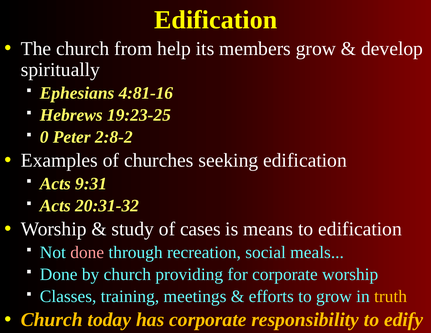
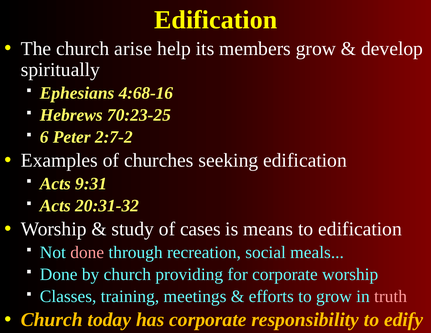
from: from -> arise
4:81-16: 4:81-16 -> 4:68-16
19:23-25: 19:23-25 -> 70:23-25
0: 0 -> 6
2:8-2: 2:8-2 -> 2:7-2
truth colour: yellow -> pink
